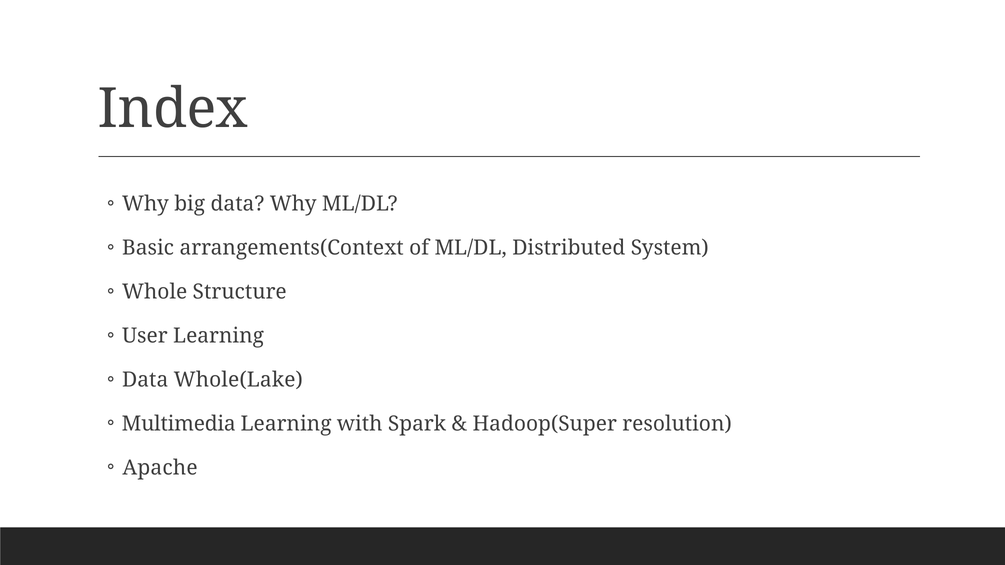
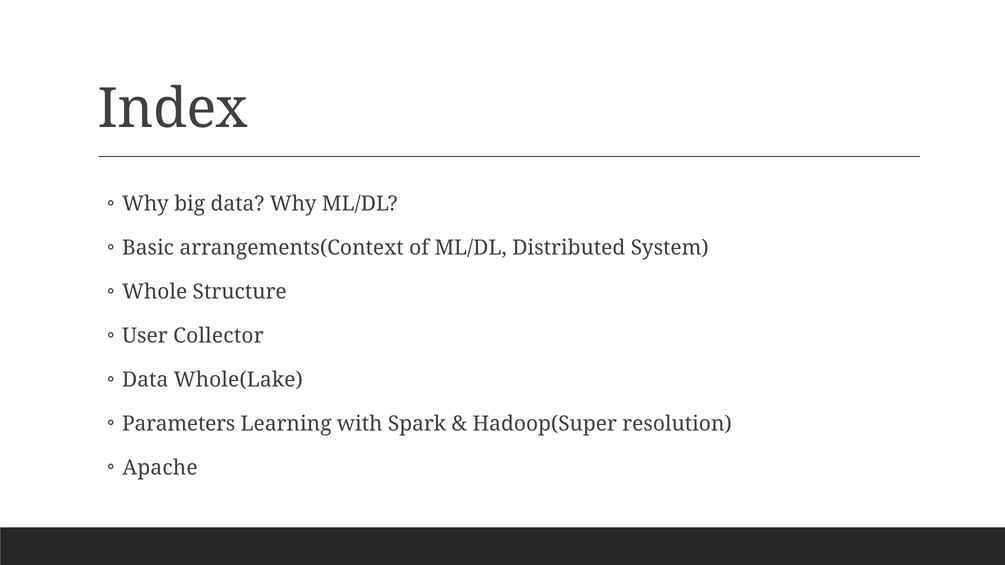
User Learning: Learning -> Collector
Multimedia: Multimedia -> Parameters
